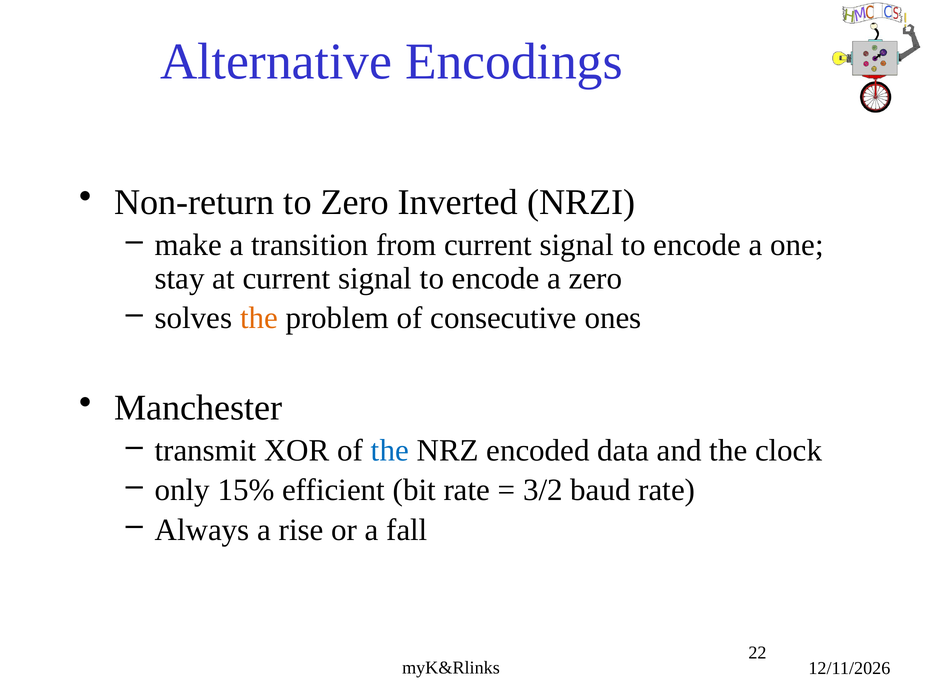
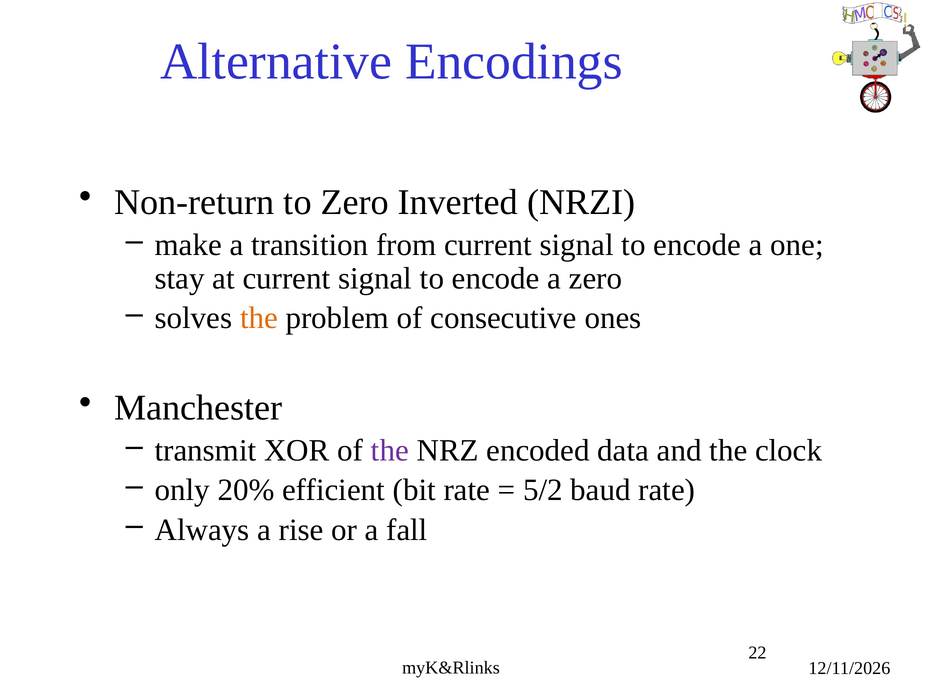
the at (390, 451) colour: blue -> purple
15%: 15% -> 20%
3/2: 3/2 -> 5/2
